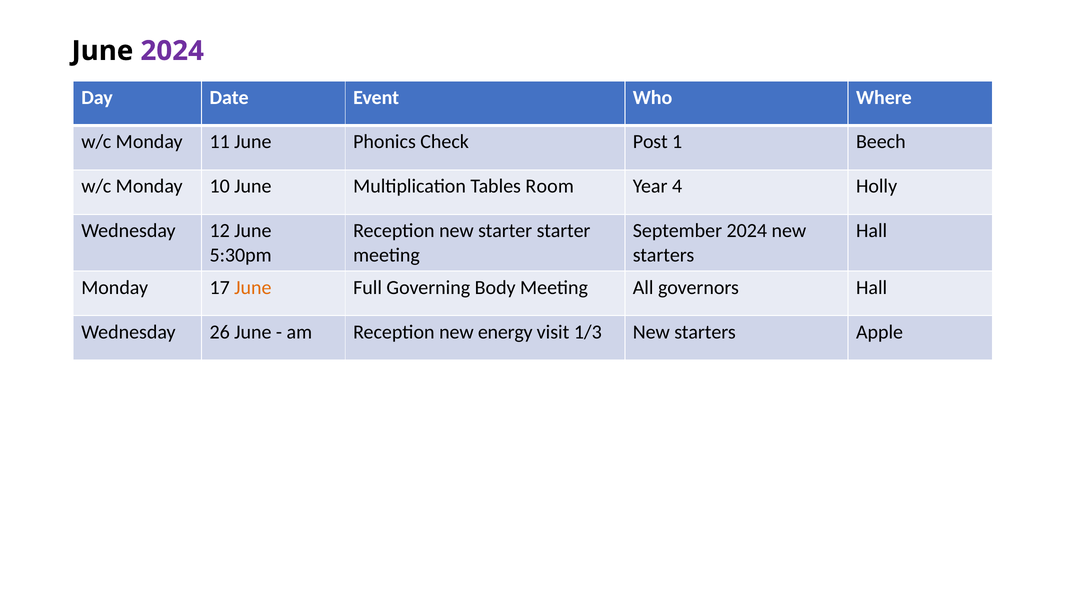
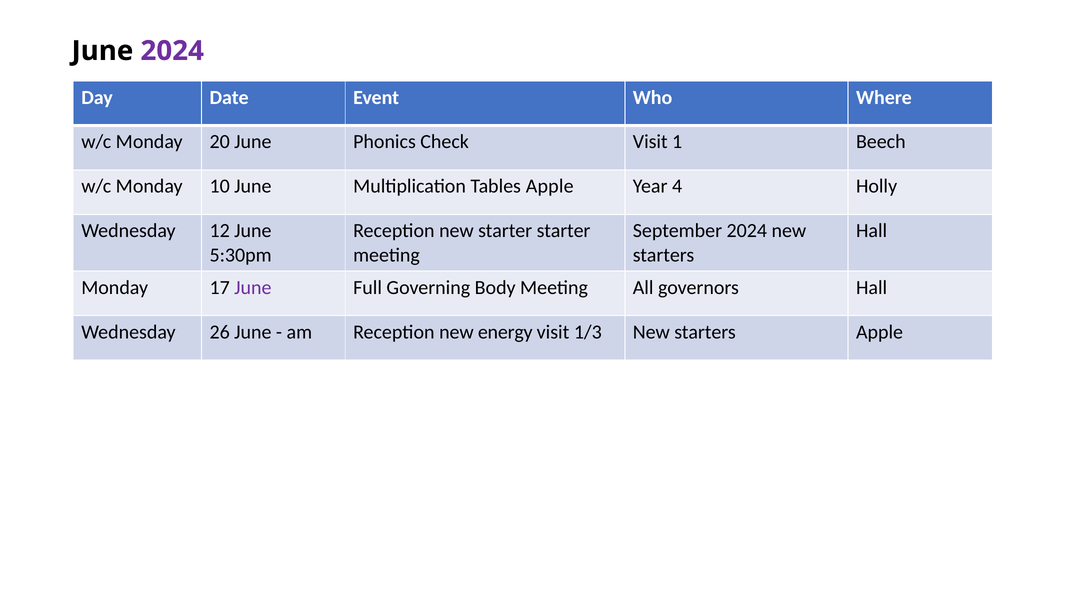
11: 11 -> 20
Check Post: Post -> Visit
Tables Room: Room -> Apple
June at (253, 288) colour: orange -> purple
